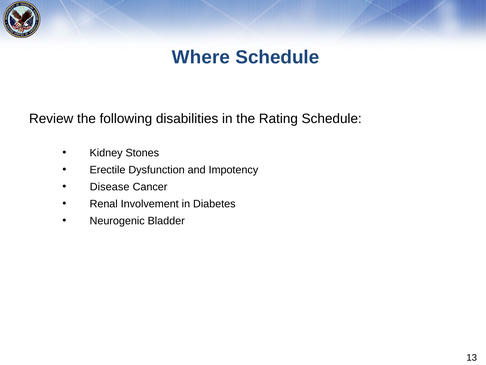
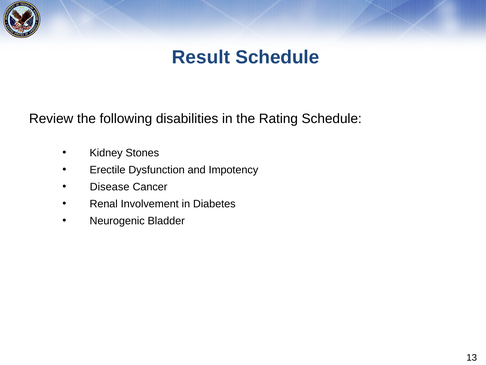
Where: Where -> Result
